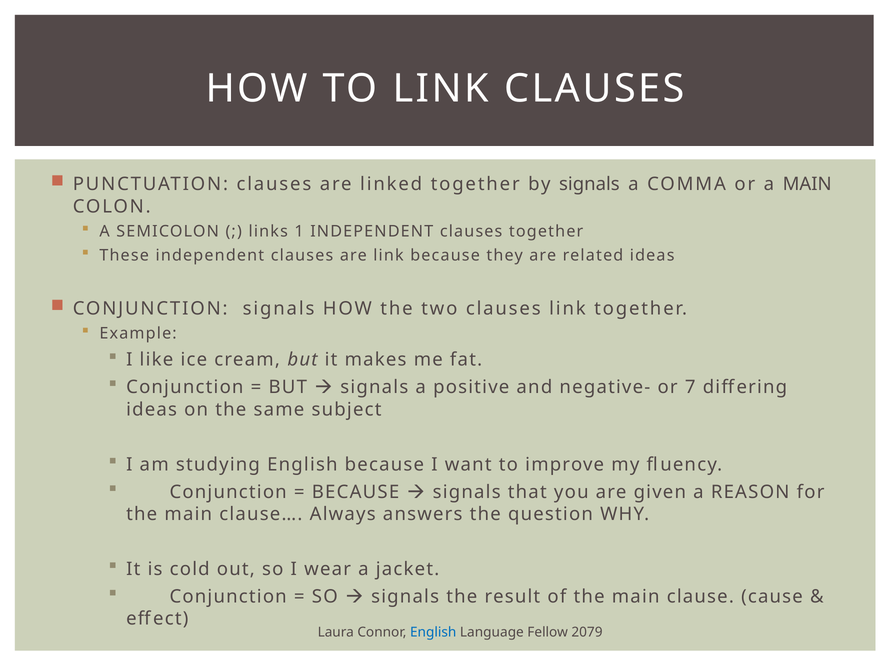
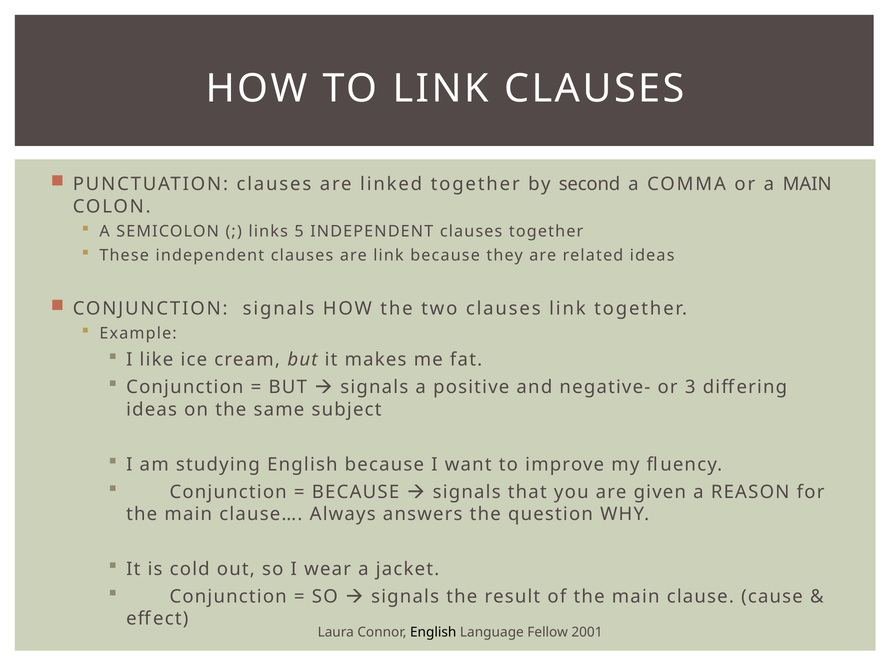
by signals: signals -> second
1: 1 -> 5
7: 7 -> 3
English at (433, 633) colour: blue -> black
2079: 2079 -> 2001
